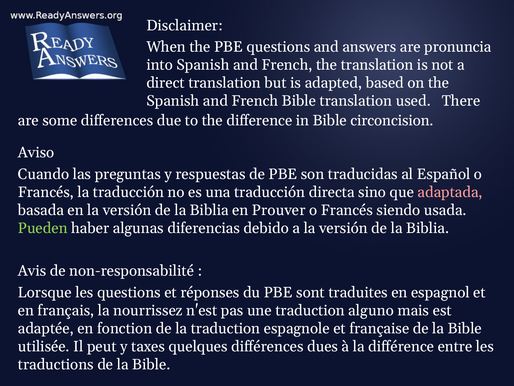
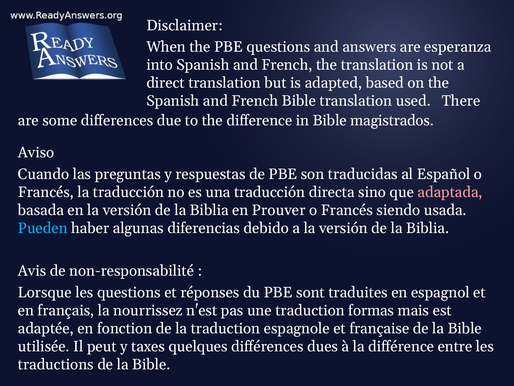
pronuncia: pronuncia -> esperanza
circoncision: circoncision -> magistrados
Pueden colour: light green -> light blue
alguno: alguno -> formas
